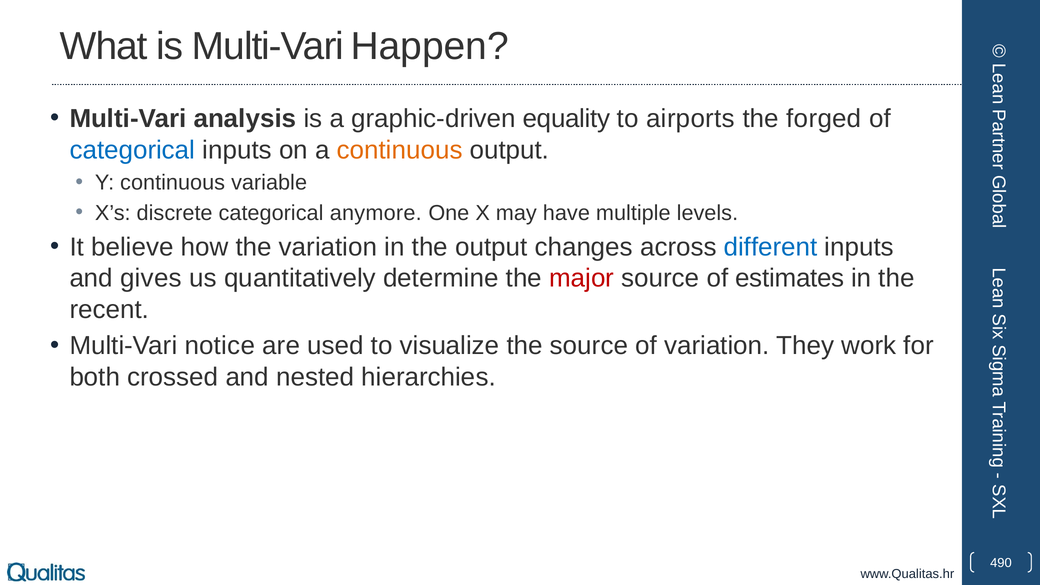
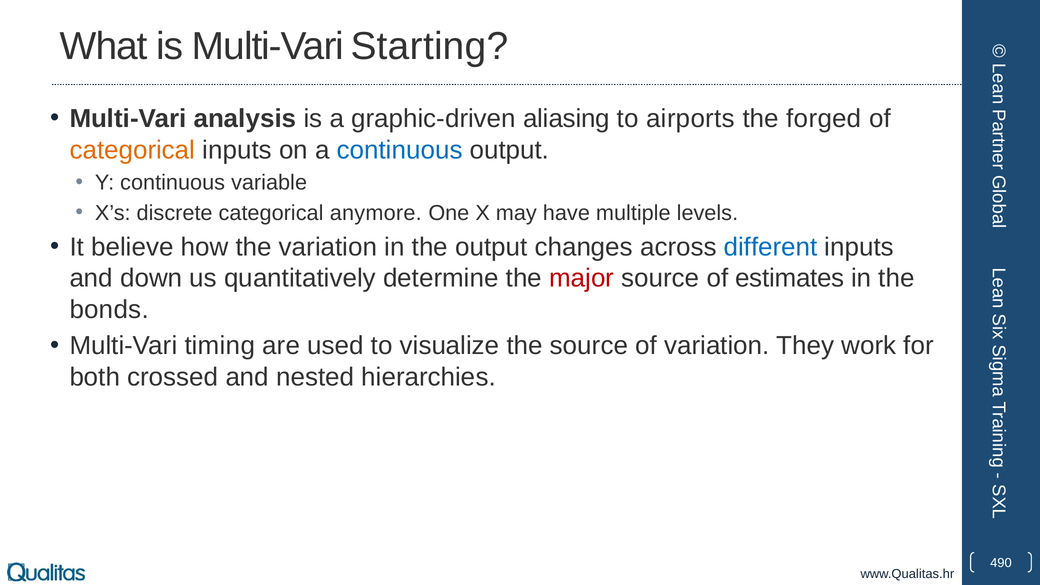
Happen: Happen -> Starting
equality: equality -> aliasing
categorical at (132, 150) colour: blue -> orange
continuous at (400, 150) colour: orange -> blue
gives: gives -> down
recent: recent -> bonds
notice: notice -> timing
